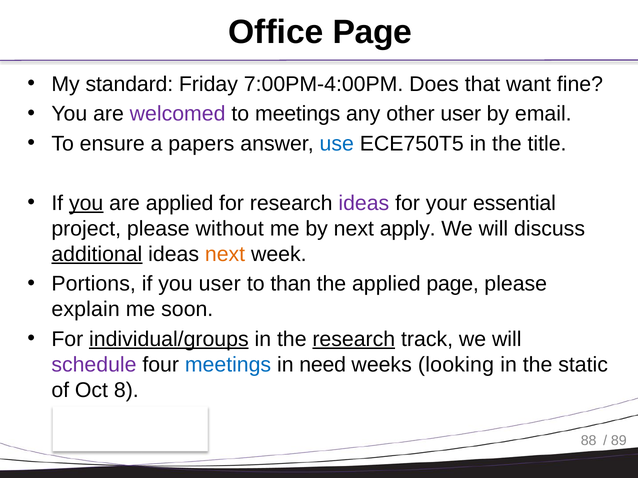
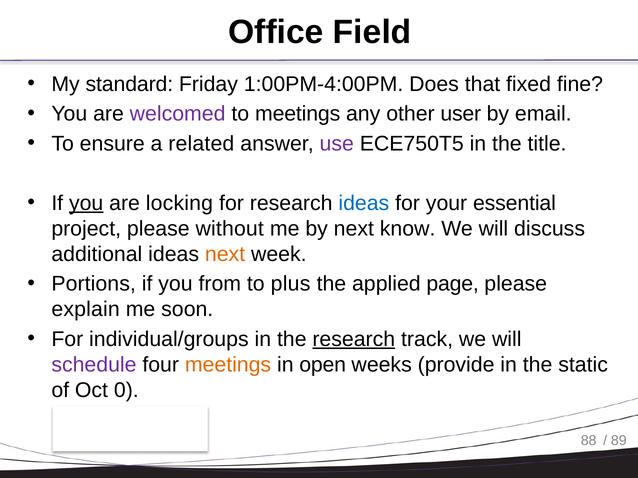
Office Page: Page -> Field
7:00PM-4:00PM: 7:00PM-4:00PM -> 1:00PM-4:00PM
want: want -> fixed
papers: papers -> related
use colour: blue -> purple
are applied: applied -> locking
ideas at (364, 203) colour: purple -> blue
apply: apply -> know
additional underline: present -> none
you user: user -> from
than: than -> plus
individual/groups underline: present -> none
meetings at (228, 365) colour: blue -> orange
need: need -> open
looking: looking -> provide
8: 8 -> 0
